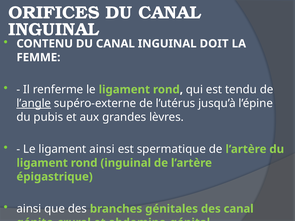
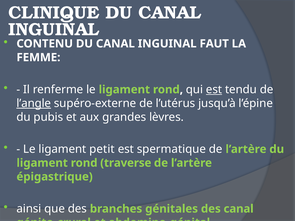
ORIFICES: ORIFICES -> CLINIQUE
DOIT: DOIT -> FAUT
est at (214, 90) underline: none -> present
ligament ainsi: ainsi -> petit
rond inguinal: inguinal -> traverse
